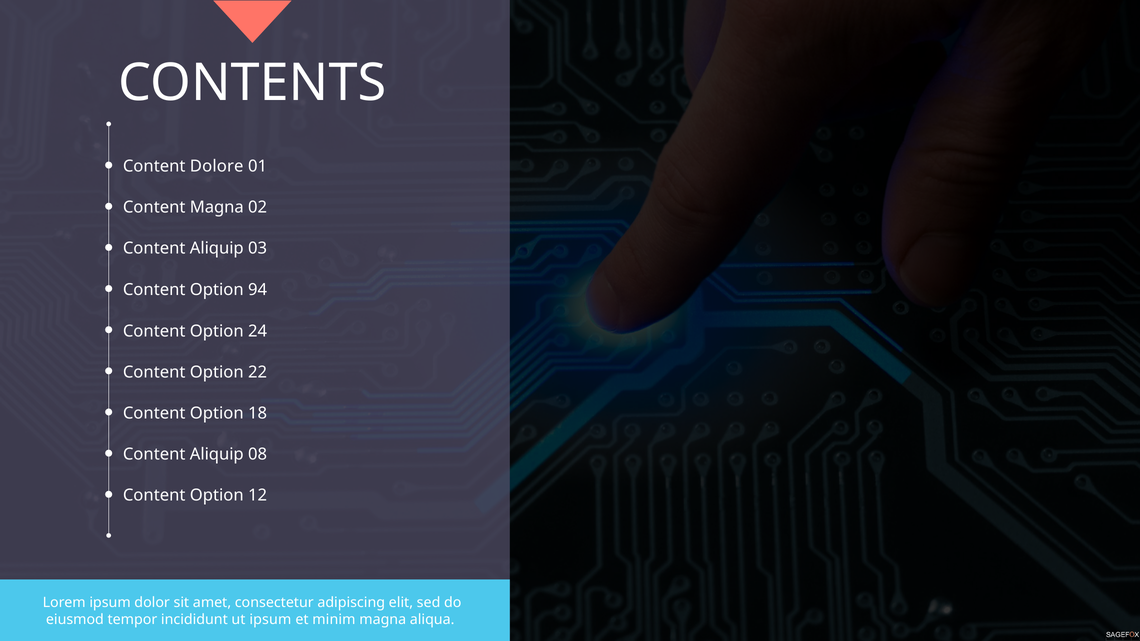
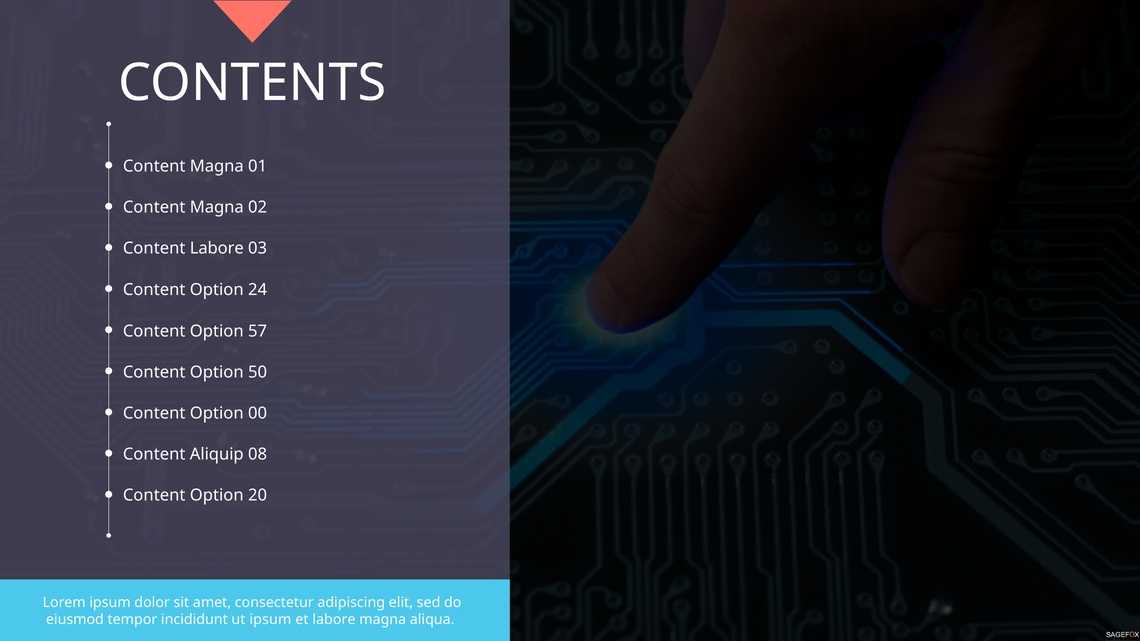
Dolore at (217, 166): Dolore -> Magna
Aliquip at (217, 248): Aliquip -> Labore
94: 94 -> 24
24: 24 -> 57
22: 22 -> 50
18: 18 -> 00
12: 12 -> 20
et minim: minim -> labore
